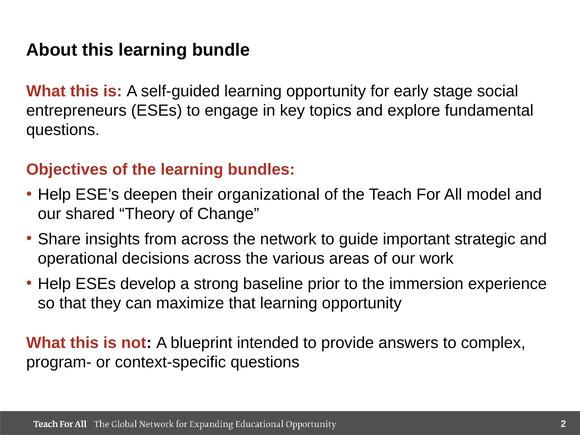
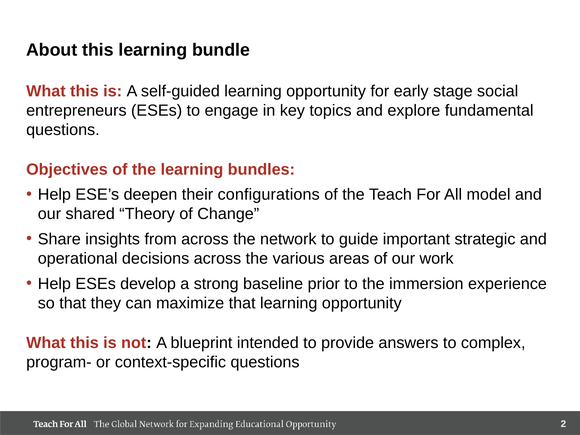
organizational: organizational -> configurations
